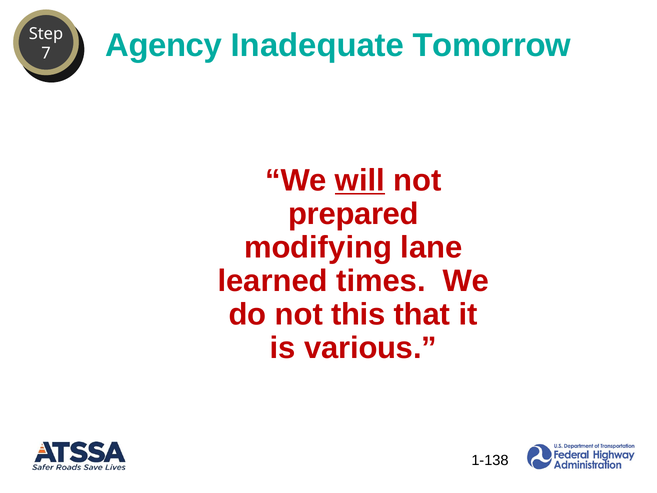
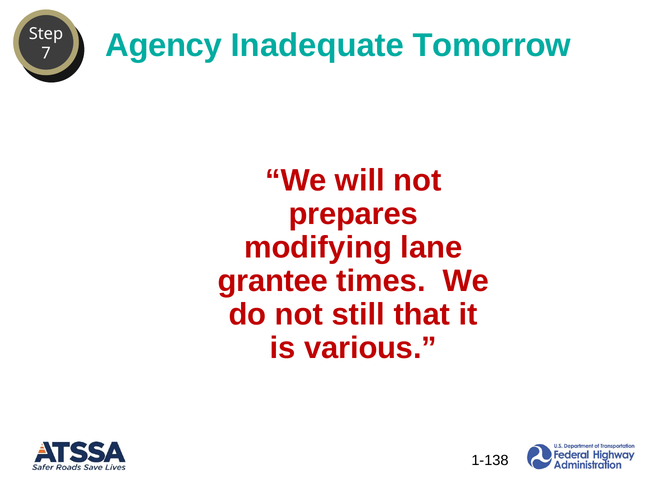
will underline: present -> none
prepared: prepared -> prepares
learned: learned -> grantee
this: this -> still
